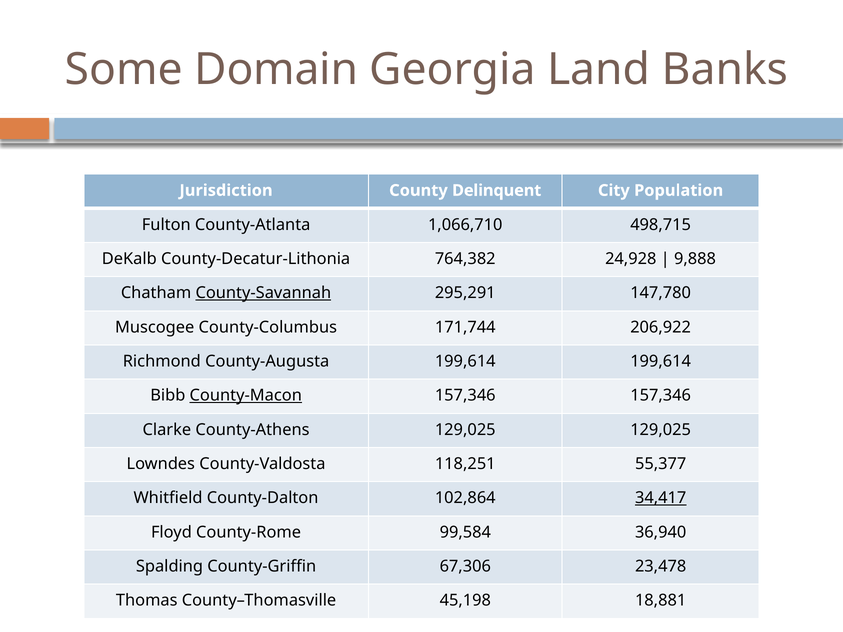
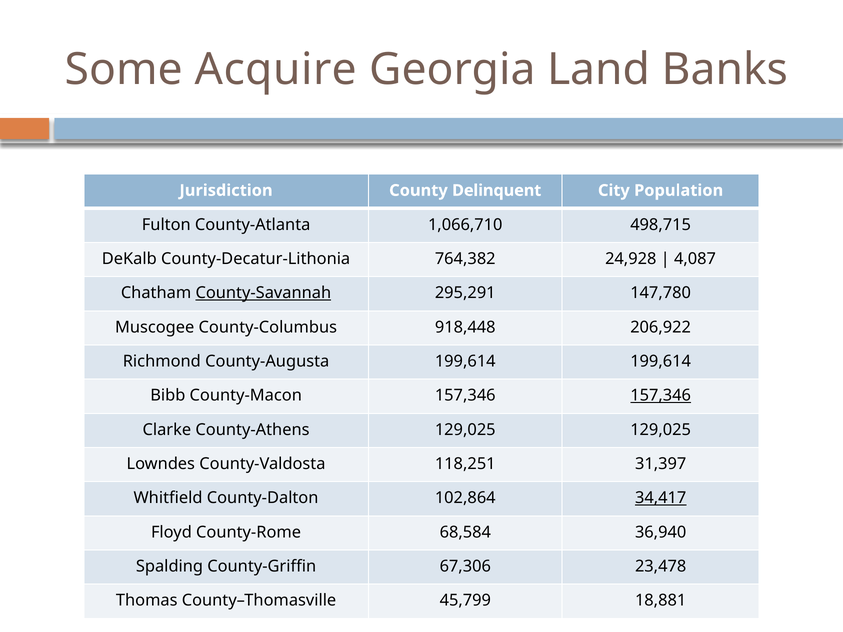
Domain: Domain -> Acquire
9,888: 9,888 -> 4,087
171,744: 171,744 -> 918,448
County-Macon underline: present -> none
157,346 at (661, 396) underline: none -> present
55,377: 55,377 -> 31,397
99,584: 99,584 -> 68,584
45,198: 45,198 -> 45,799
